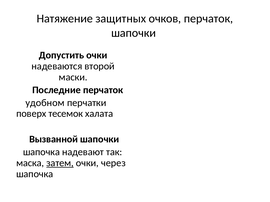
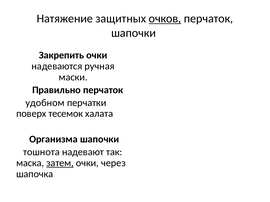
очков underline: none -> present
Допустить: Допустить -> Закрепить
второй: второй -> ручная
Последние: Последние -> Правильно
Вызванной: Вызванной -> Организма
шапочка at (41, 152): шапочка -> тошнота
